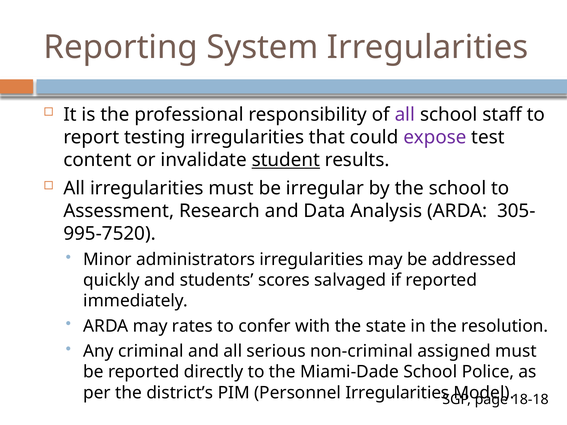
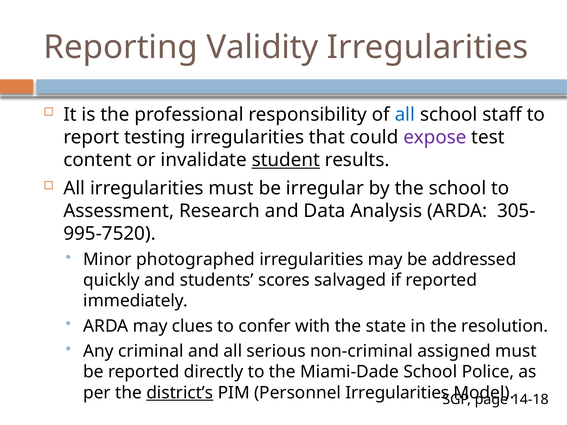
System: System -> Validity
all at (405, 115) colour: purple -> blue
administrators: administrators -> photographed
rates: rates -> clues
district’s underline: none -> present
18-18: 18-18 -> 14-18
